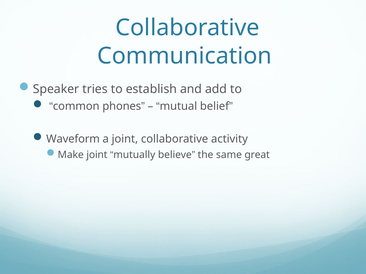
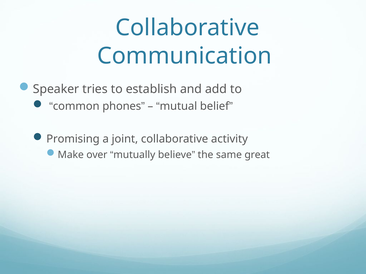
Waveform: Waveform -> Promising
Make joint: joint -> over
